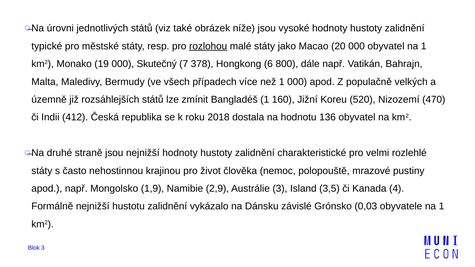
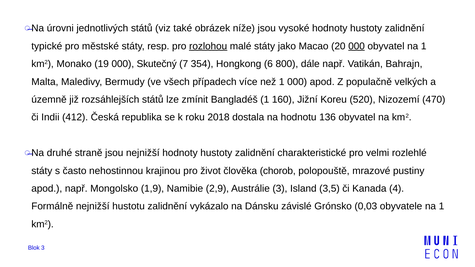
000 at (357, 46) underline: none -> present
378: 378 -> 354
nemoc: nemoc -> chorob
